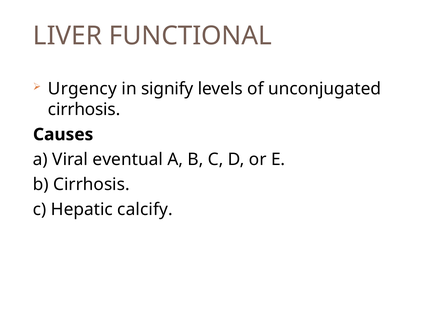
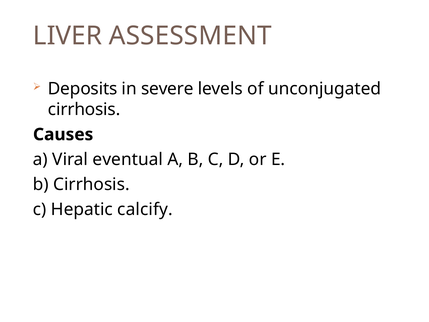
FUNCTIONAL: FUNCTIONAL -> ASSESSMENT
Urgency: Urgency -> Deposits
signify: signify -> severe
